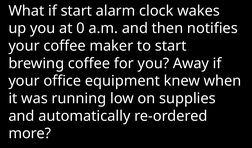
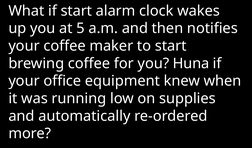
0: 0 -> 5
Away: Away -> Huna
